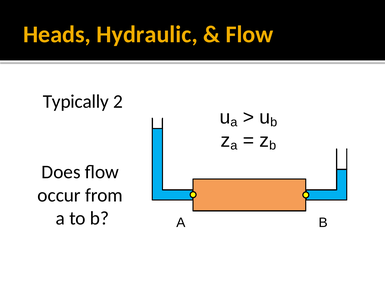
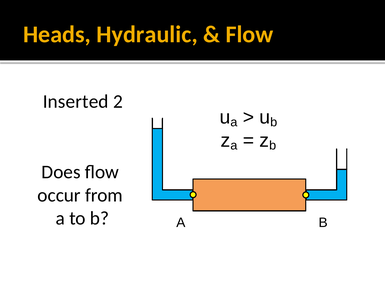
Typically: Typically -> Inserted
